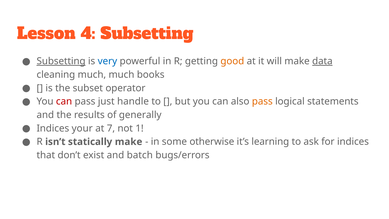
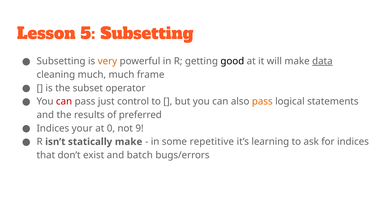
4: 4 -> 5
Subsetting at (61, 61) underline: present -> none
very colour: blue -> orange
good colour: orange -> black
books: books -> frame
handle: handle -> control
generally: generally -> preferred
7: 7 -> 0
1: 1 -> 9
otherwise: otherwise -> repetitive
